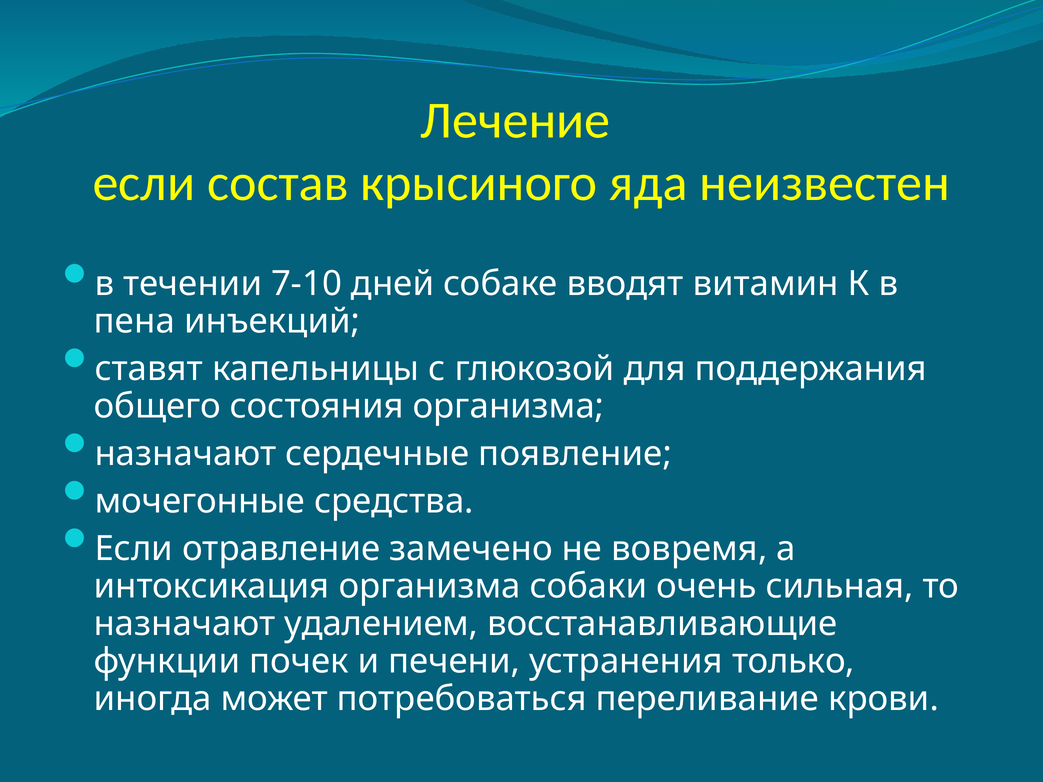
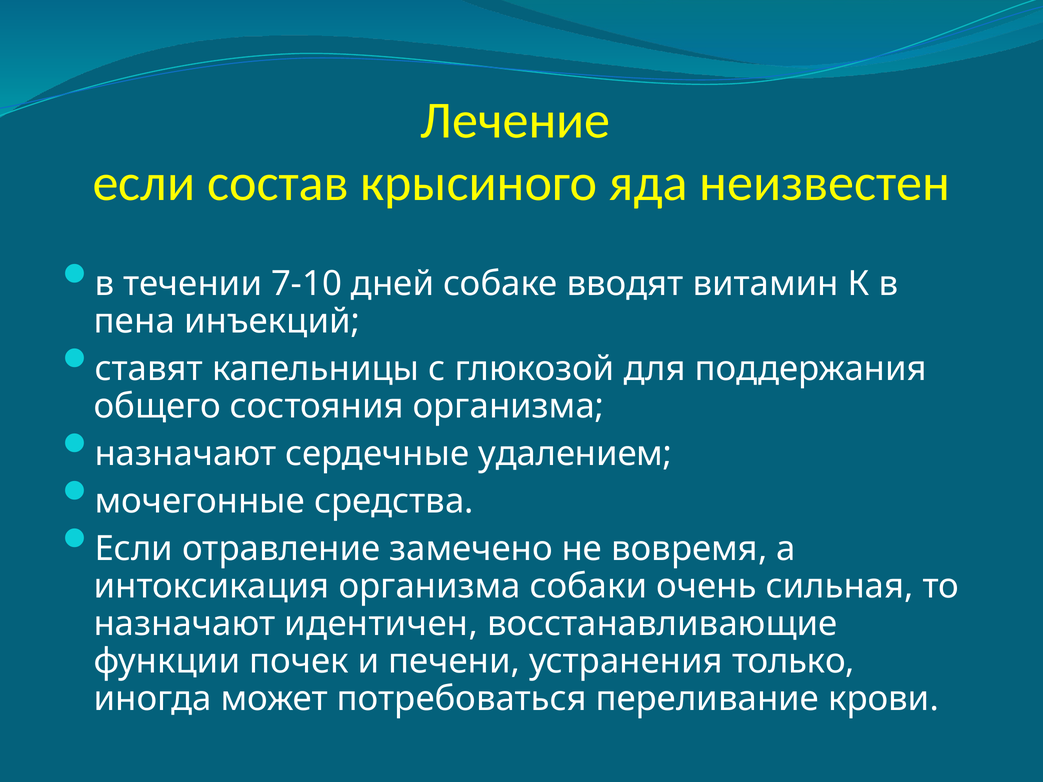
появление: появление -> удалением
удалением: удалением -> идентичен
